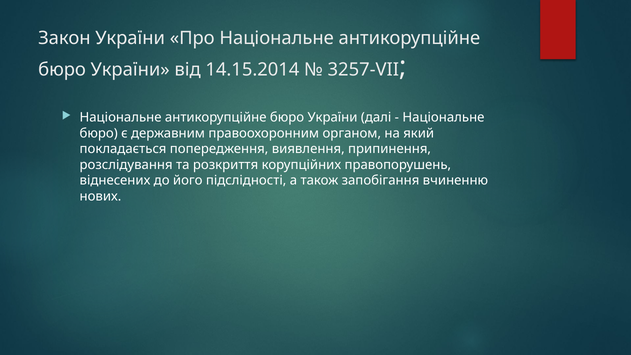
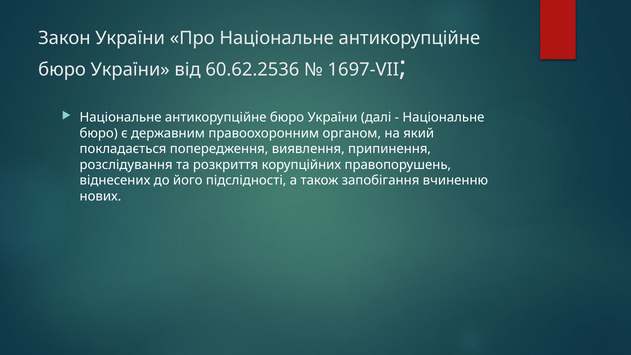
14.15.2014: 14.15.2014 -> 60.62.2536
3257-VII: 3257-VII -> 1697-VII
